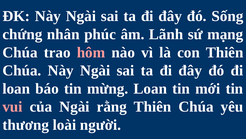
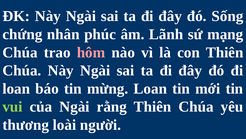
vui colour: pink -> light green
